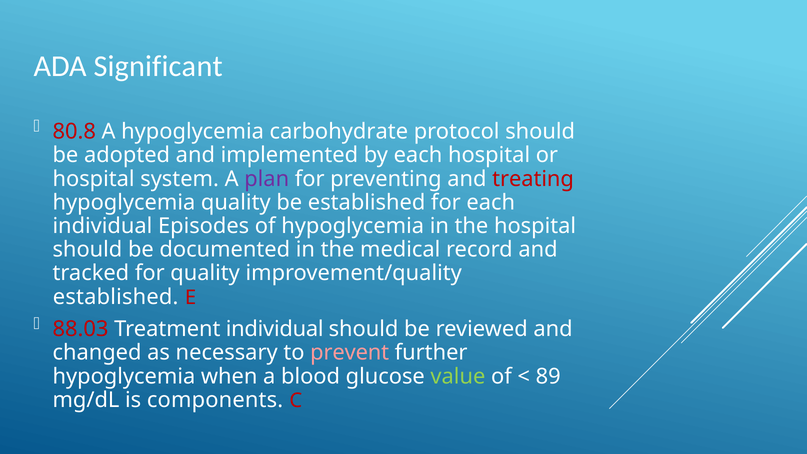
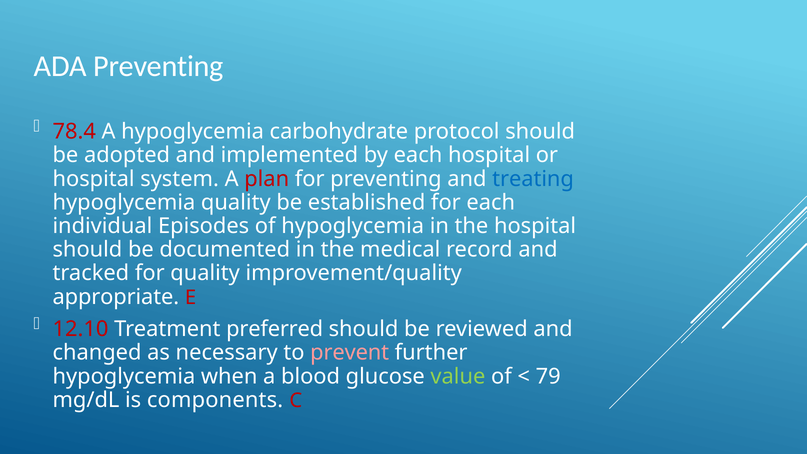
ADA Significant: Significant -> Preventing
80.8: 80.8 -> 78.4
plan colour: purple -> red
treating colour: red -> blue
established at (116, 297): established -> appropriate
88.03: 88.03 -> 12.10
Treatment individual: individual -> preferred
89: 89 -> 79
